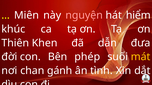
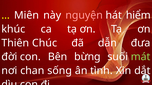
Khen: Khen -> Chúc
phép: phép -> bừng
mát colour: yellow -> light green
gánh: gánh -> sống
